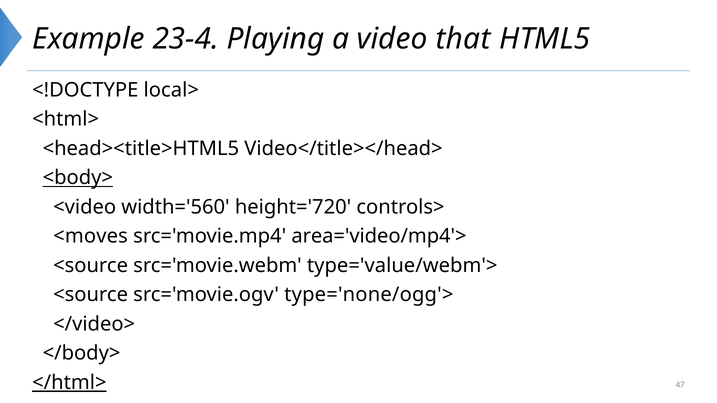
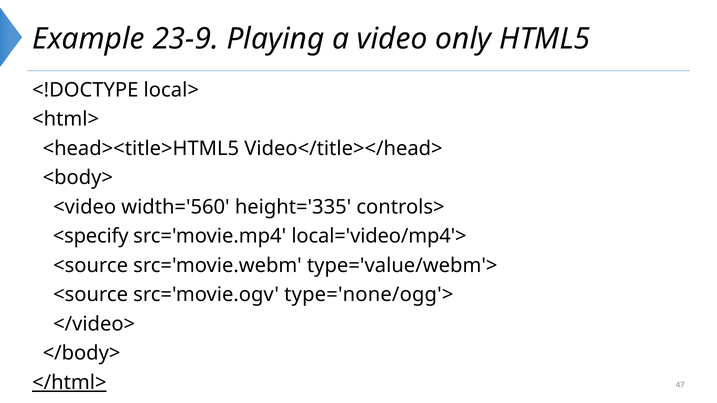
23-4: 23-4 -> 23-9
that: that -> only
<body> underline: present -> none
height='720: height='720 -> height='335
<moves: <moves -> <specify
area='video/mp4'>: area='video/mp4'> -> local='video/mp4'>
